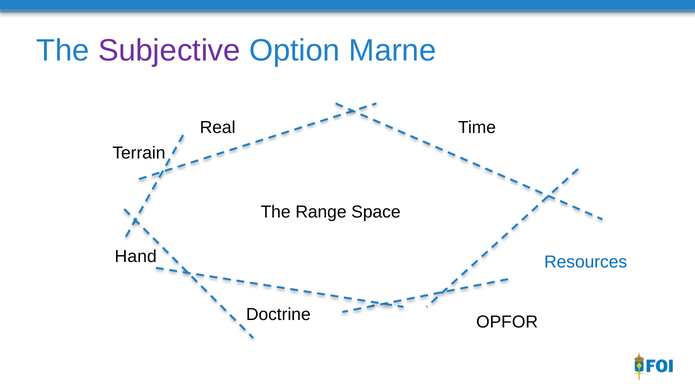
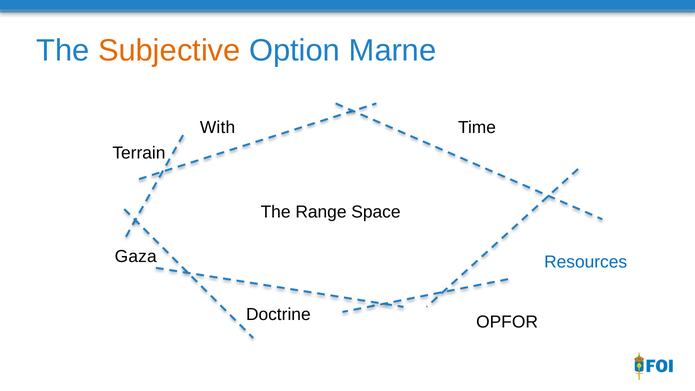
Subjective colour: purple -> orange
Real: Real -> With
Hand: Hand -> Gaza
